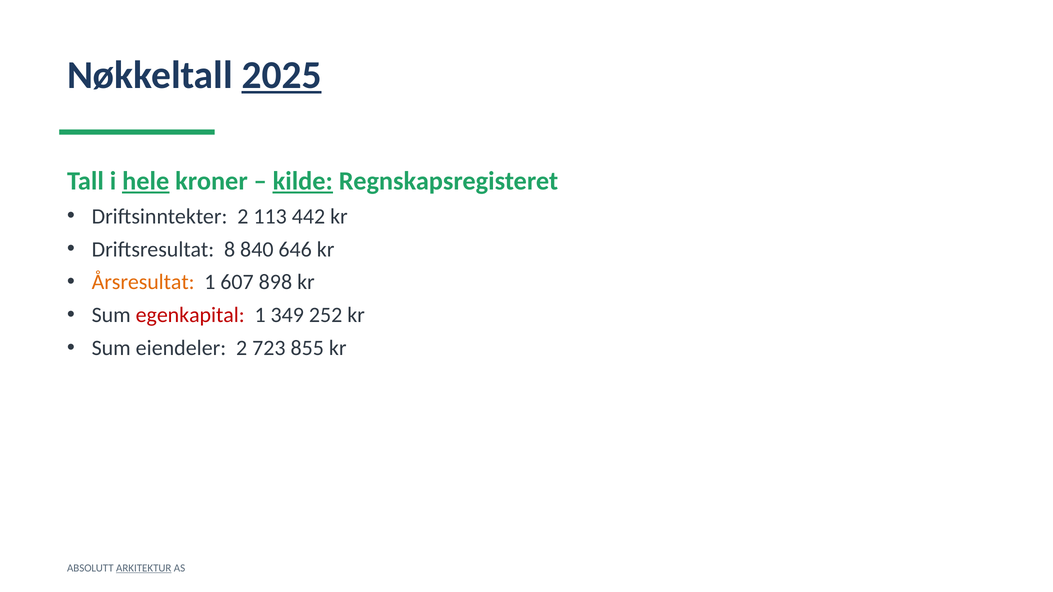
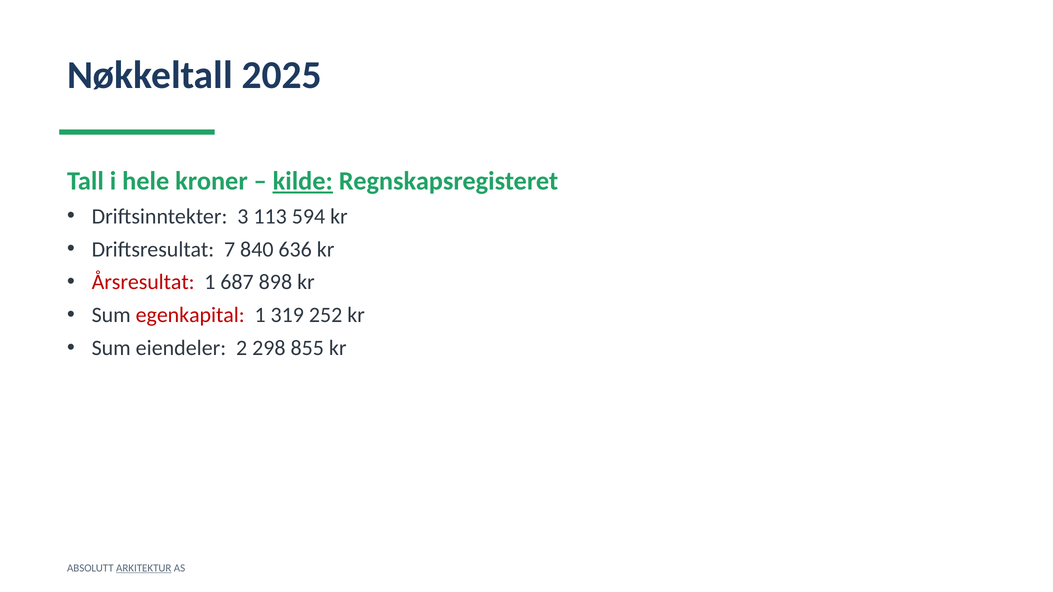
2025 underline: present -> none
hele underline: present -> none
Driftsinntekter 2: 2 -> 3
442: 442 -> 594
8: 8 -> 7
646: 646 -> 636
Årsresultat colour: orange -> red
607: 607 -> 687
349: 349 -> 319
723: 723 -> 298
